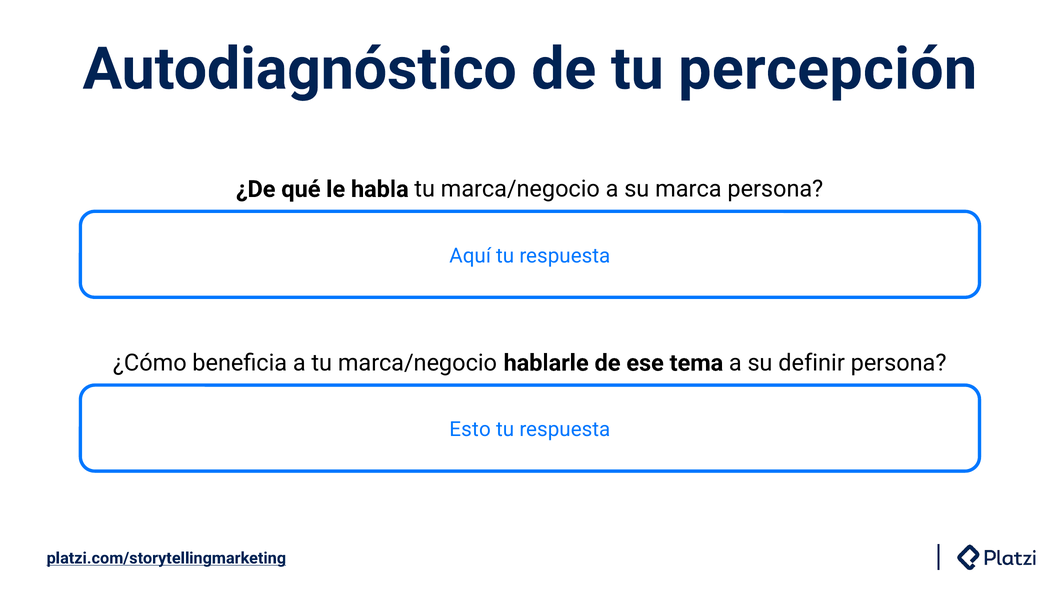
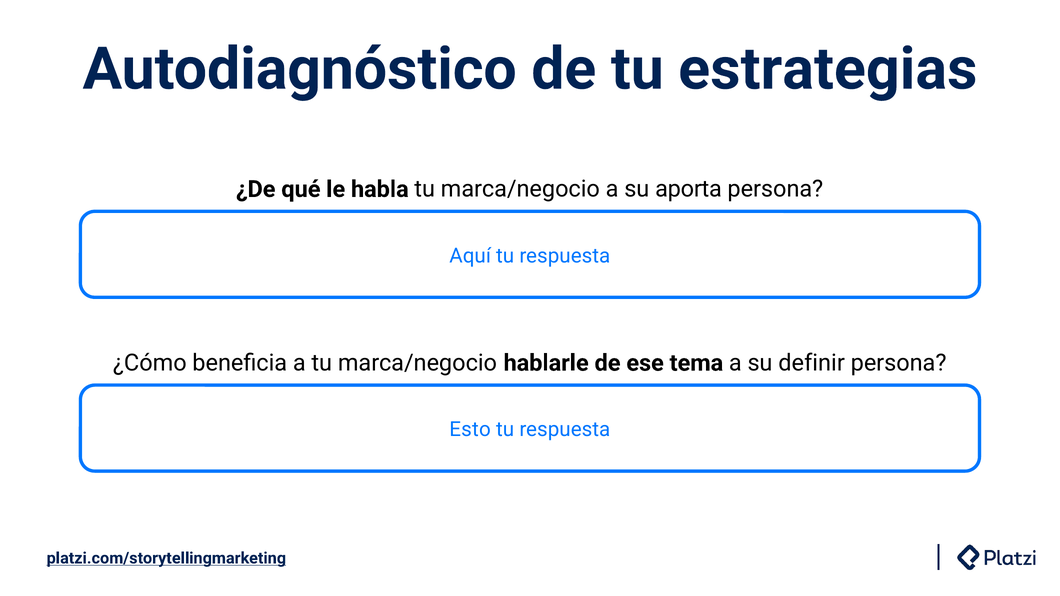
percepción: percepción -> estrategias
marca: marca -> aporta
